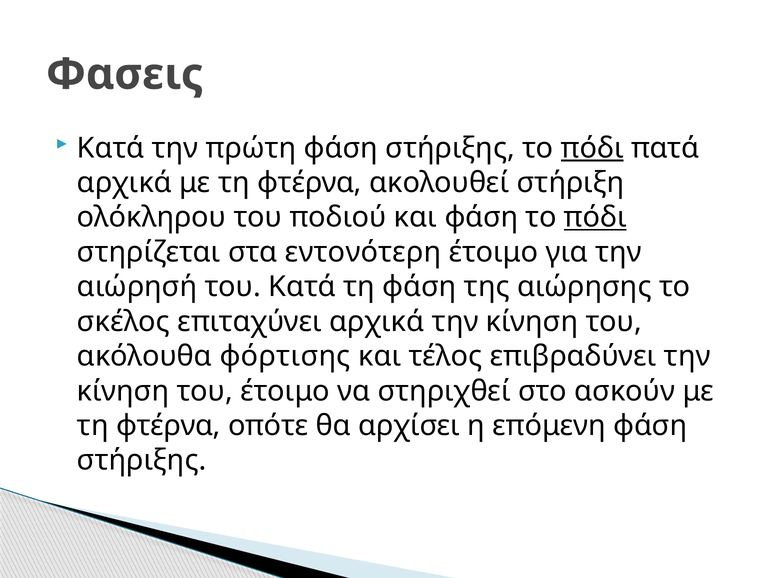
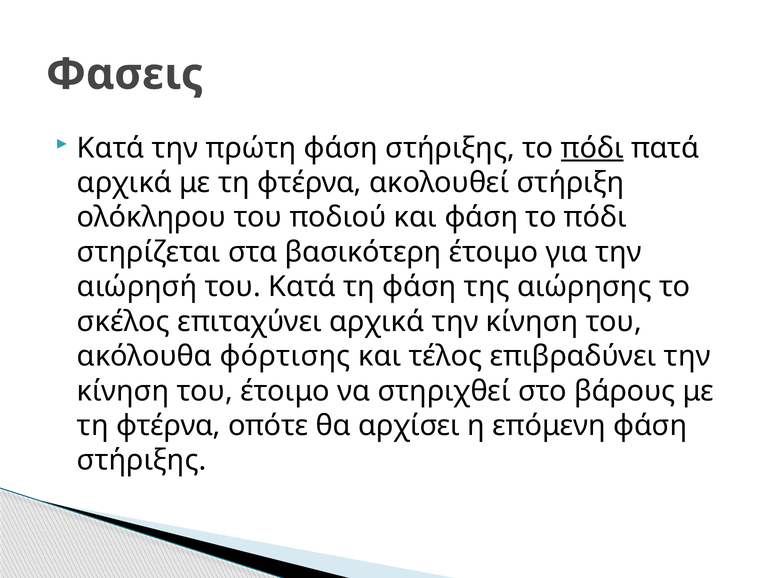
πόδι at (595, 218) underline: present -> none
εντονότερη: εντονότερη -> βασικότερη
ασκούν: ασκούν -> βάρους
